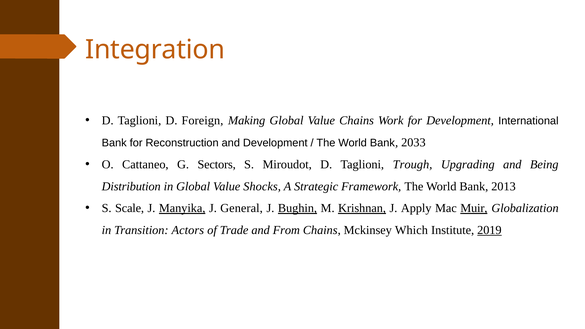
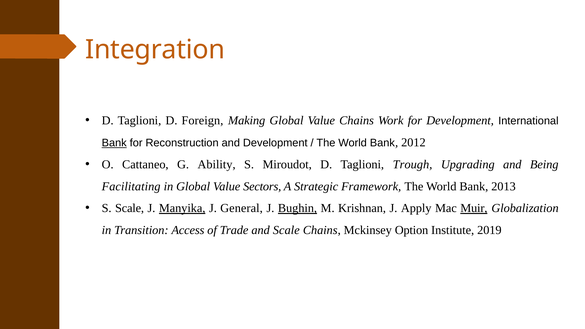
Bank at (114, 143) underline: none -> present
2033: 2033 -> 2012
Sectors: Sectors -> Ability
Distribution: Distribution -> Facilitating
Shocks: Shocks -> Sectors
Krishnan underline: present -> none
Actors: Actors -> Access
and From: From -> Scale
Which: Which -> Option
2019 underline: present -> none
